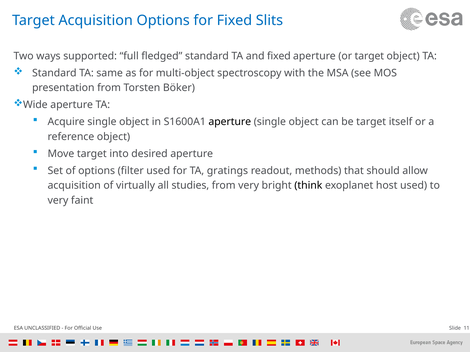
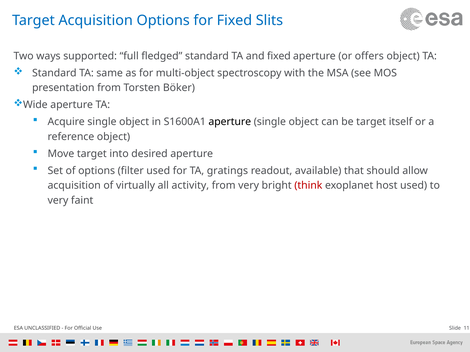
or target: target -> offers
methods: methods -> available
studies: studies -> activity
think colour: black -> red
